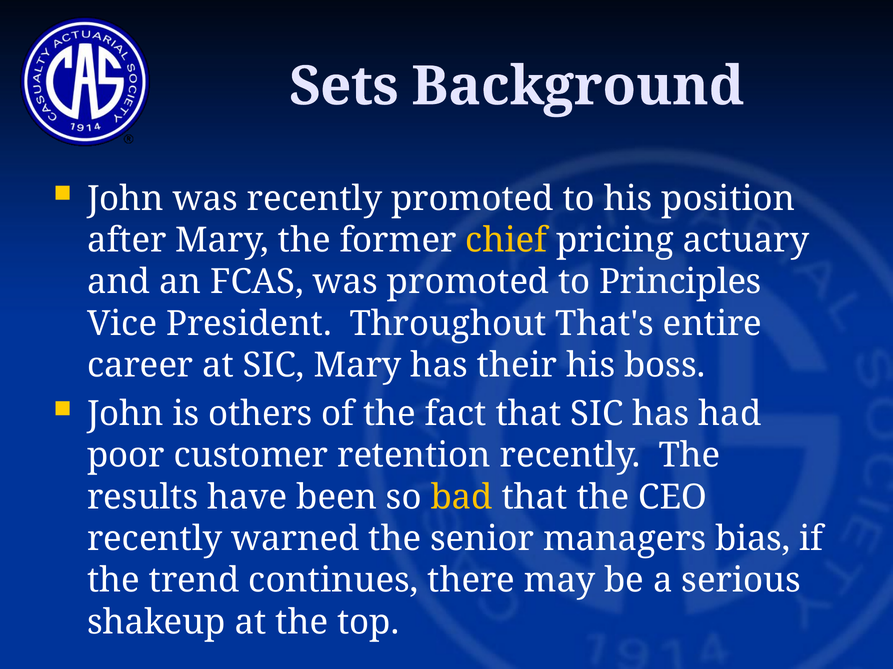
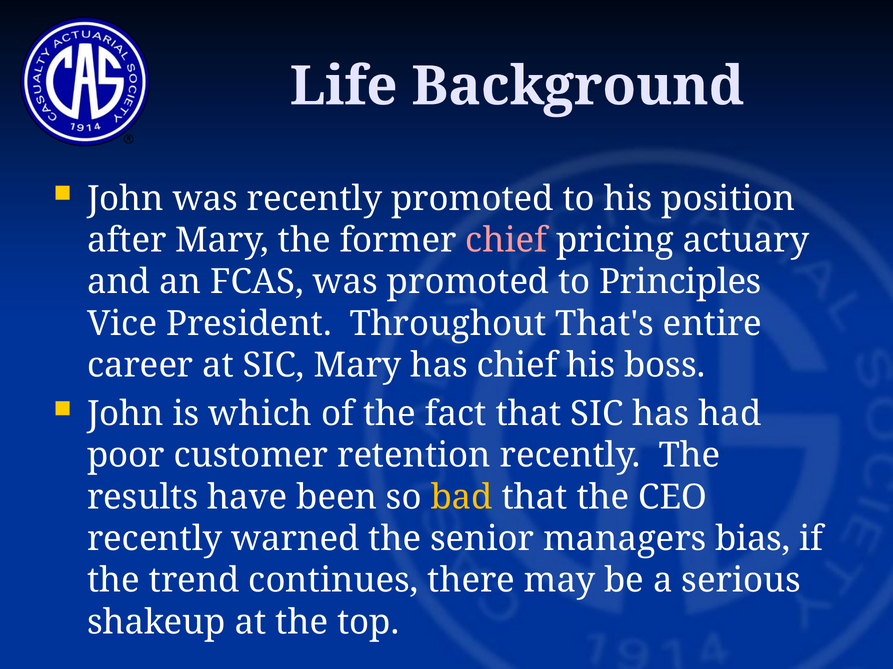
Sets: Sets -> Life
chief at (506, 241) colour: yellow -> pink
has their: their -> chief
others: others -> which
